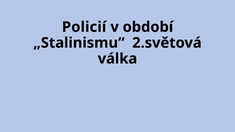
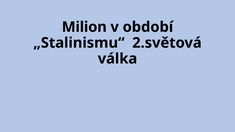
Policií: Policií -> Milion
